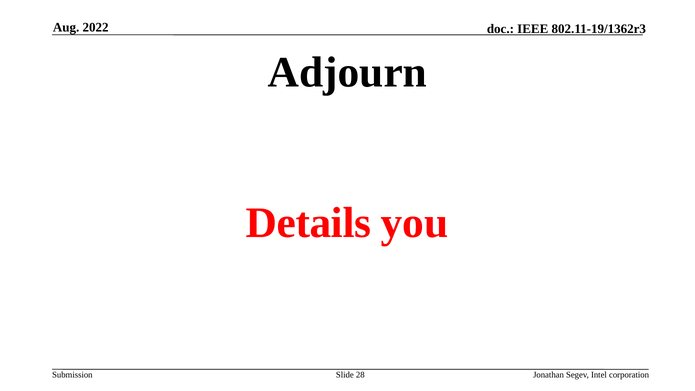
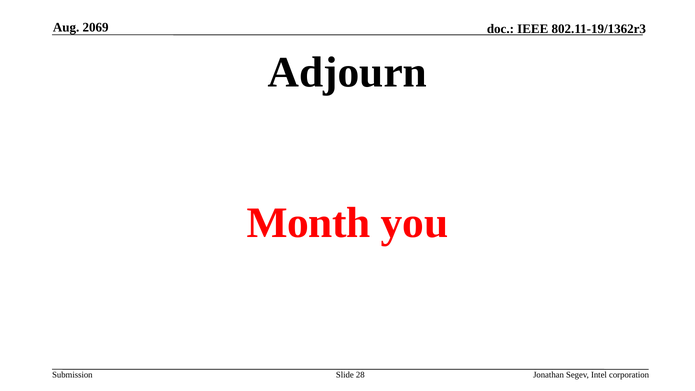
2022: 2022 -> 2069
Details: Details -> Month
